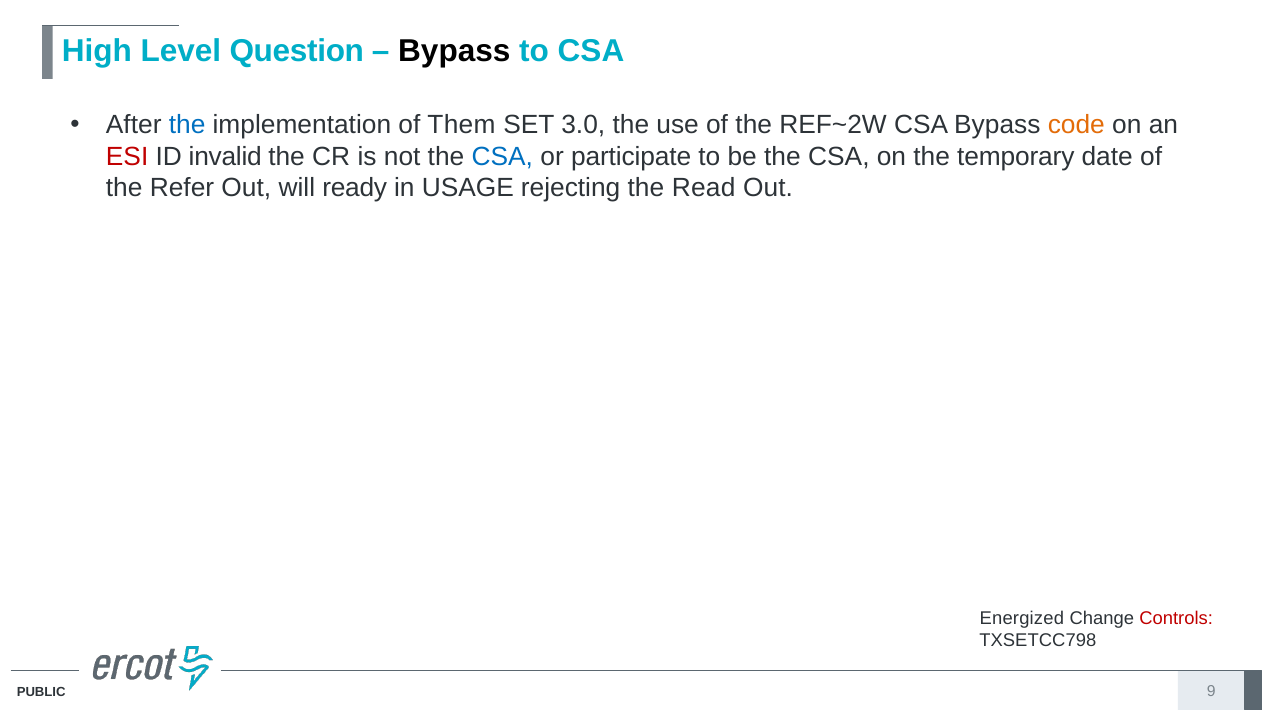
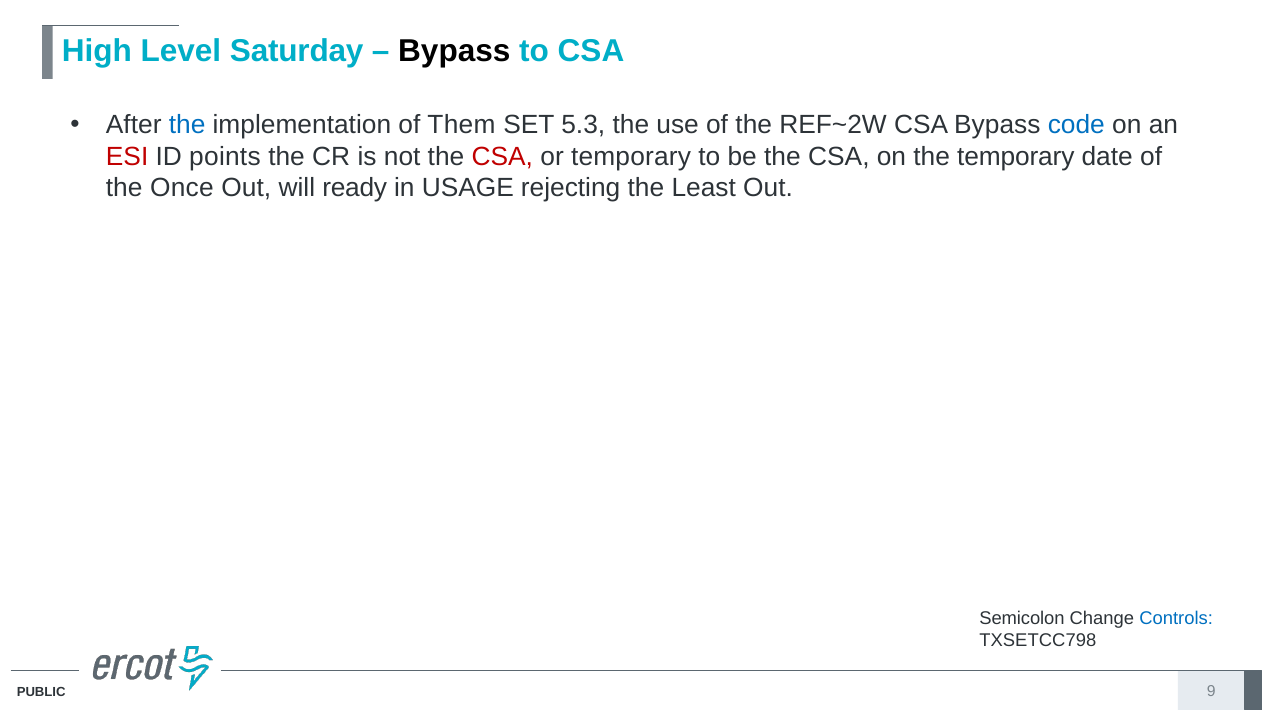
Question: Question -> Saturday
3.0: 3.0 -> 5.3
code colour: orange -> blue
invalid: invalid -> points
CSA at (502, 156) colour: blue -> red
or participate: participate -> temporary
Refer: Refer -> Once
Read: Read -> Least
Energized: Energized -> Semicolon
Controls colour: red -> blue
